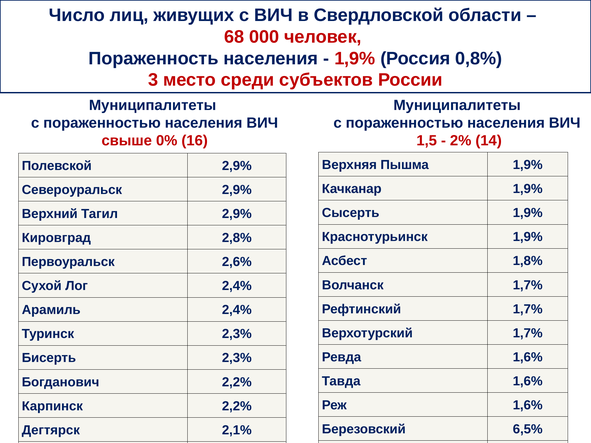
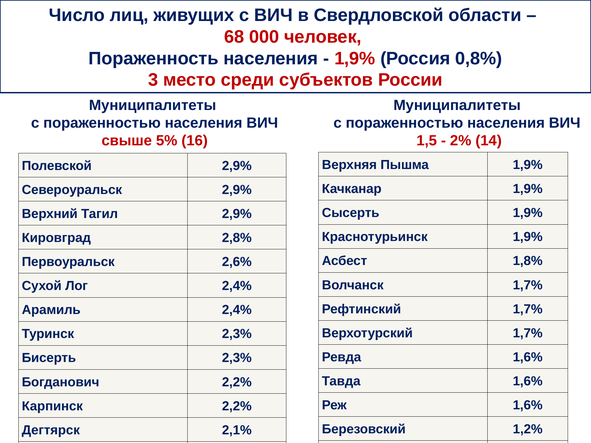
0%: 0% -> 5%
6,5%: 6,5% -> 1,2%
